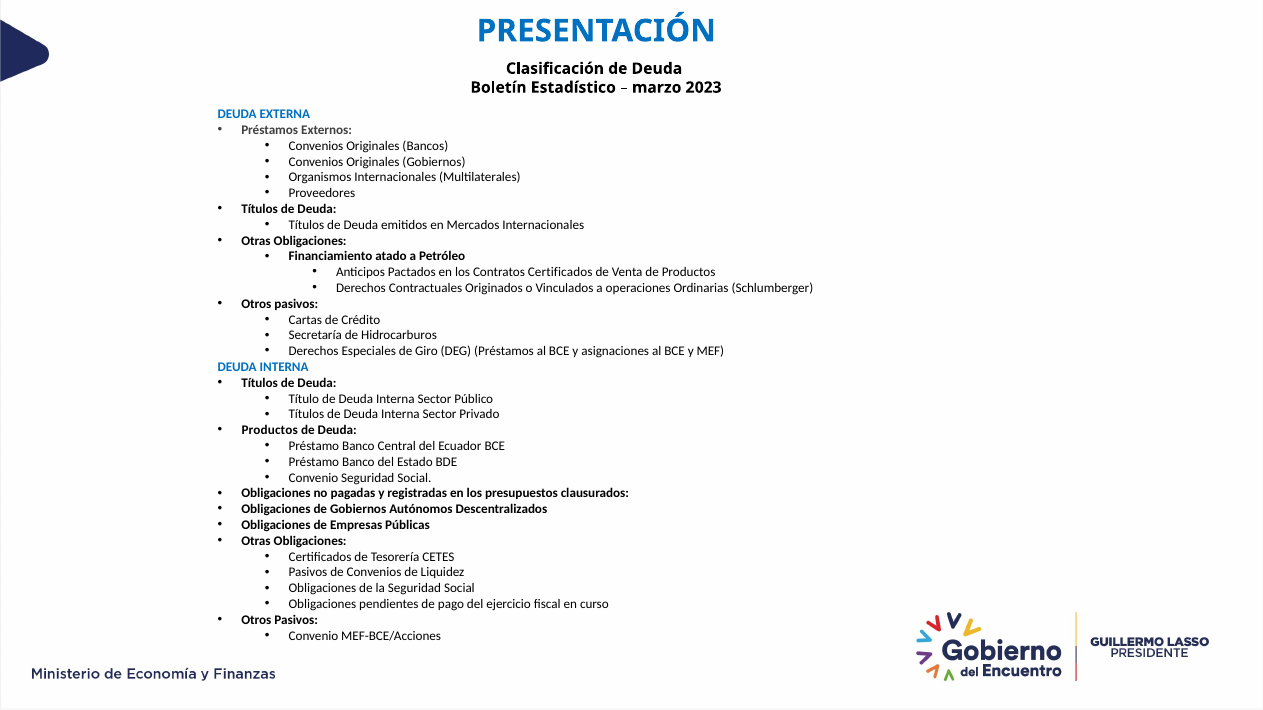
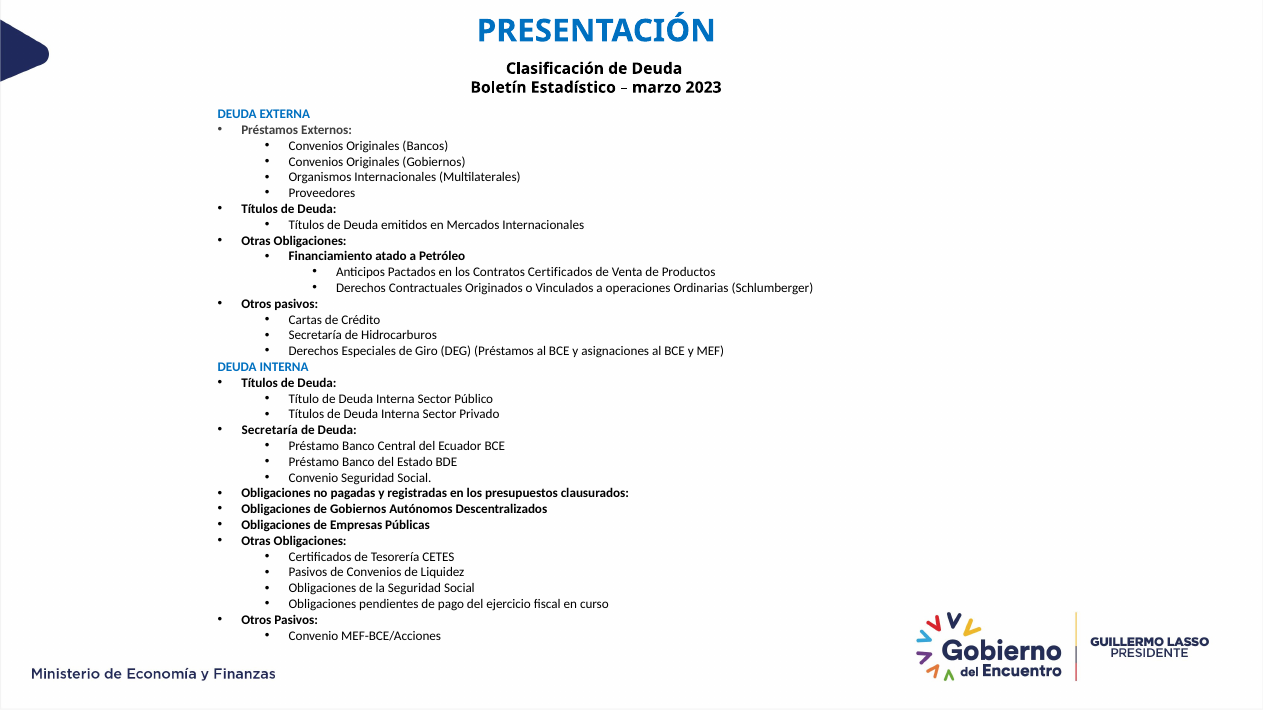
Productos at (270, 431): Productos -> Secretaría
